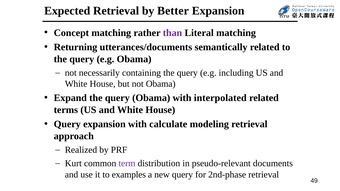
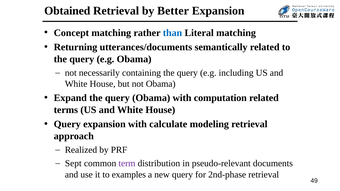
Expected: Expected -> Obtained
than colour: purple -> blue
interpolated: interpolated -> computation
Kurt: Kurt -> Sept
